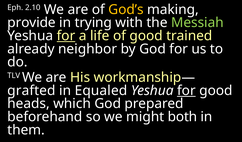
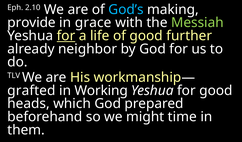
God’s colour: yellow -> light blue
trying: trying -> grace
trained: trained -> further
Equaled: Equaled -> Working
for at (186, 90) underline: present -> none
both: both -> time
